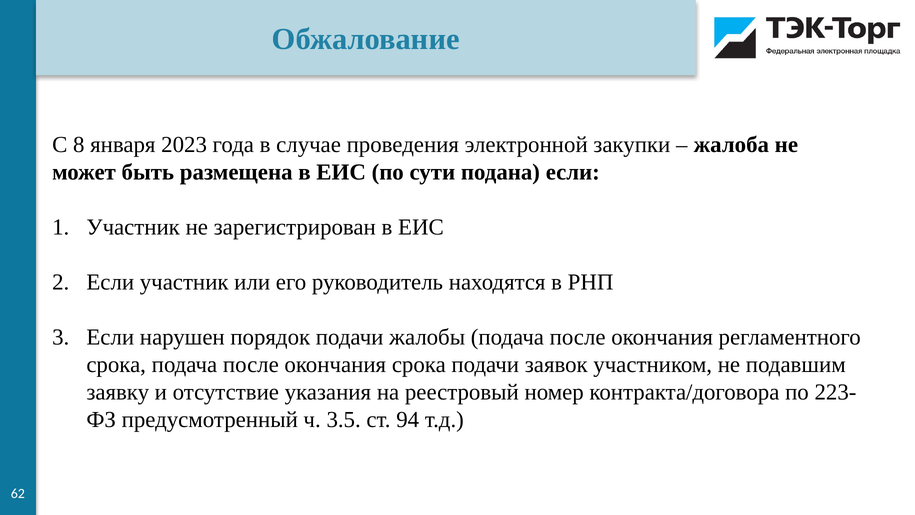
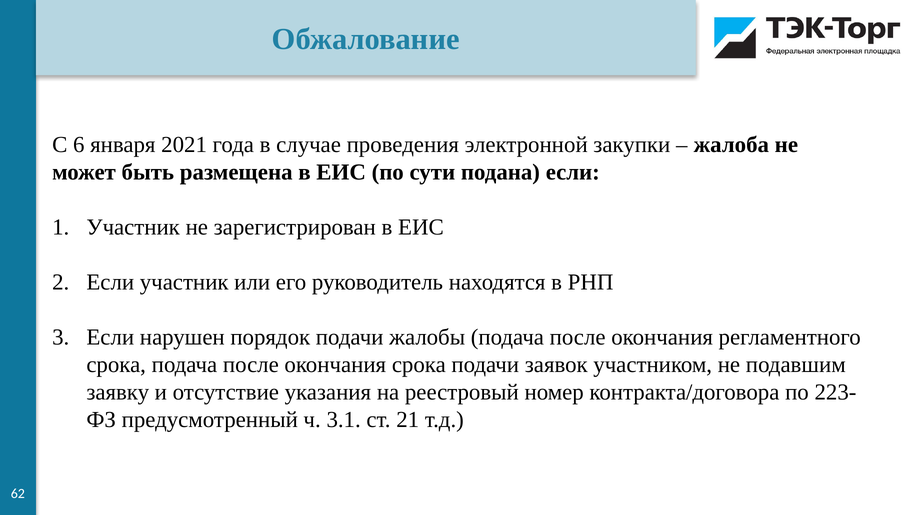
8: 8 -> 6
2023: 2023 -> 2021
3.5: 3.5 -> 3.1
94: 94 -> 21
